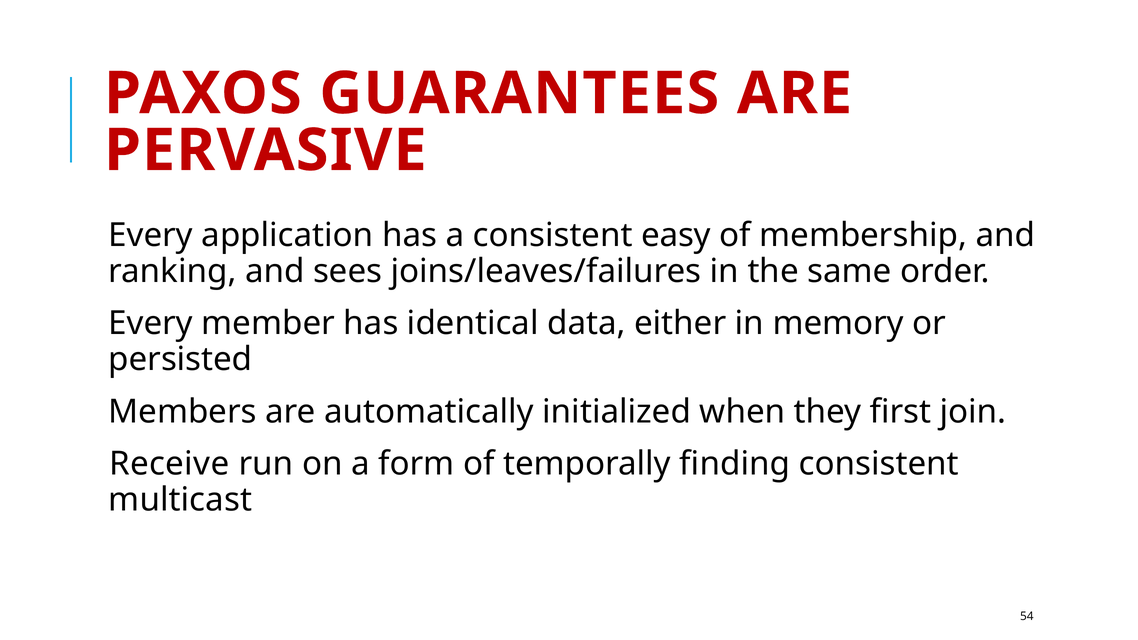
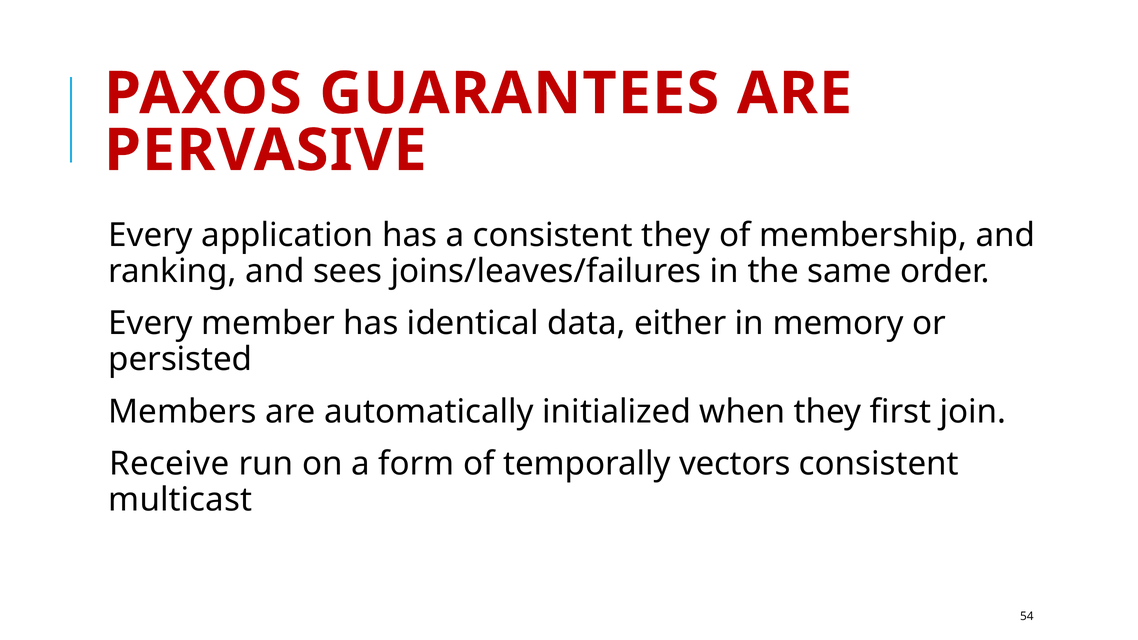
consistent easy: easy -> they
finding: finding -> vectors
